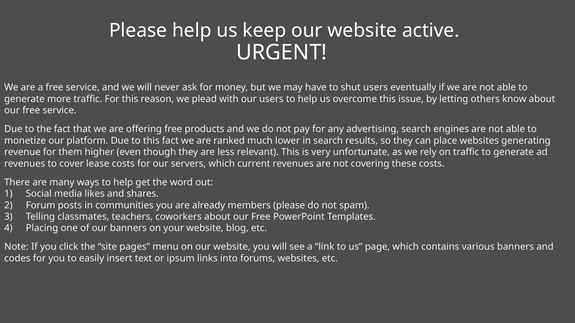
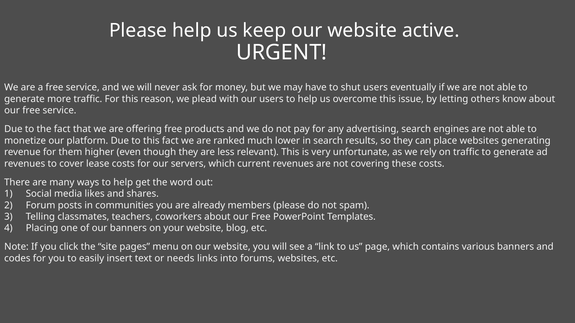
ipsum: ipsum -> needs
